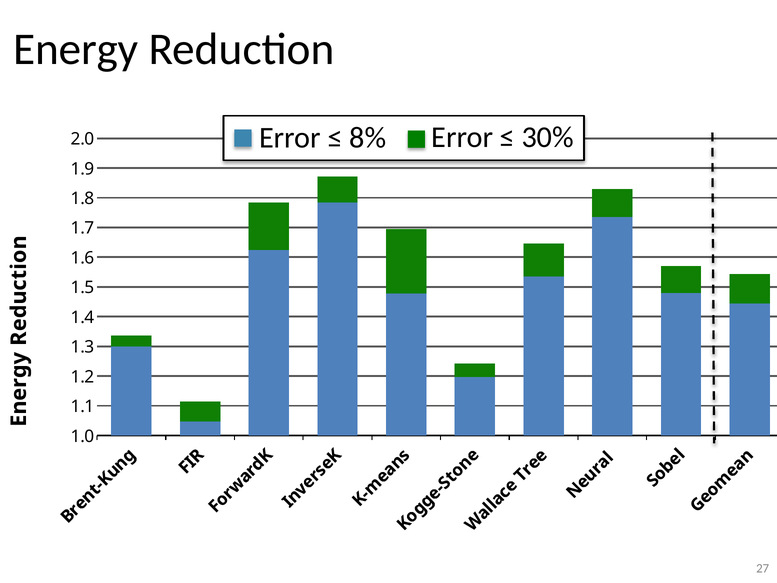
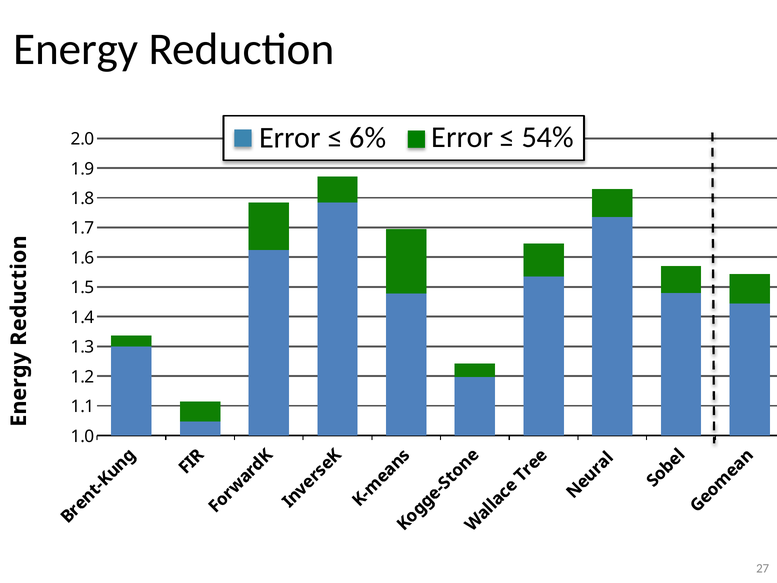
30%: 30% -> 54%
8%: 8% -> 6%
